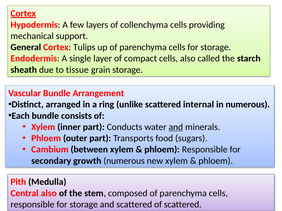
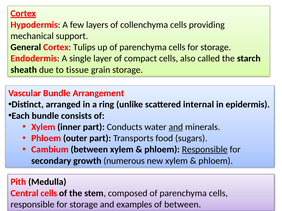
in numerous: numerous -> epidermis
Responsible at (205, 150) underline: none -> present
Central also: also -> cells
and scattered: scattered -> examples
of scattered: scattered -> between
